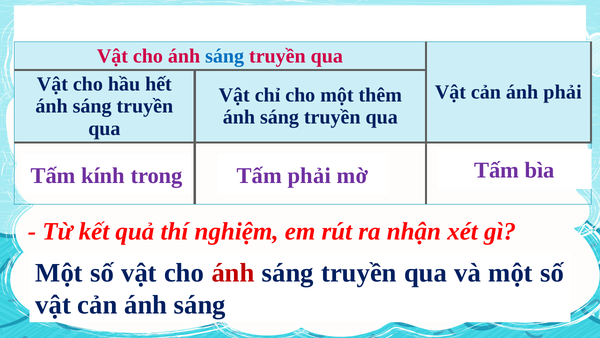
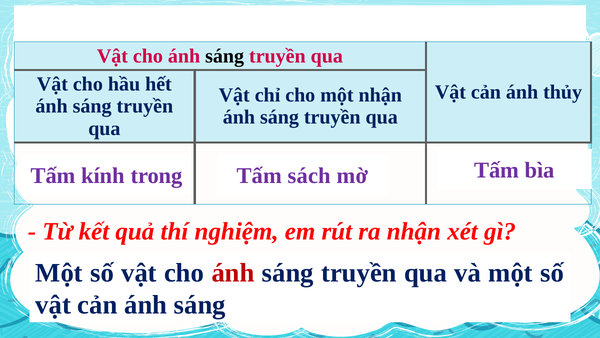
sáng at (225, 56) colour: blue -> black
ánh phải: phải -> thủy
một thêm: thêm -> nhận
Tấm phải: phải -> sách
